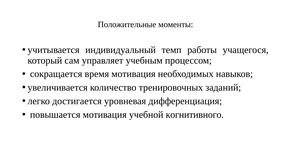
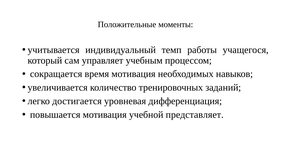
когнитивного: когнитивного -> представляет
